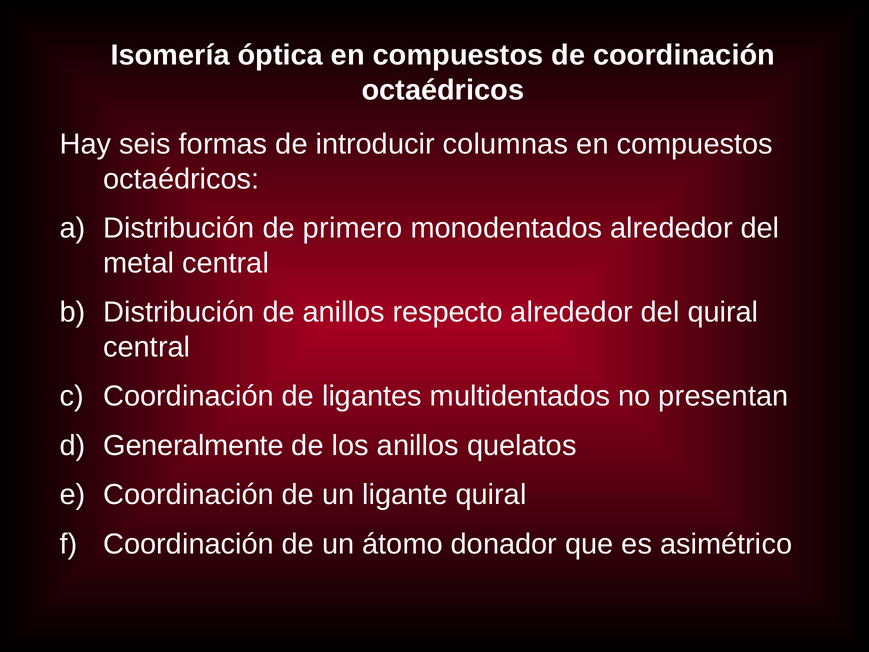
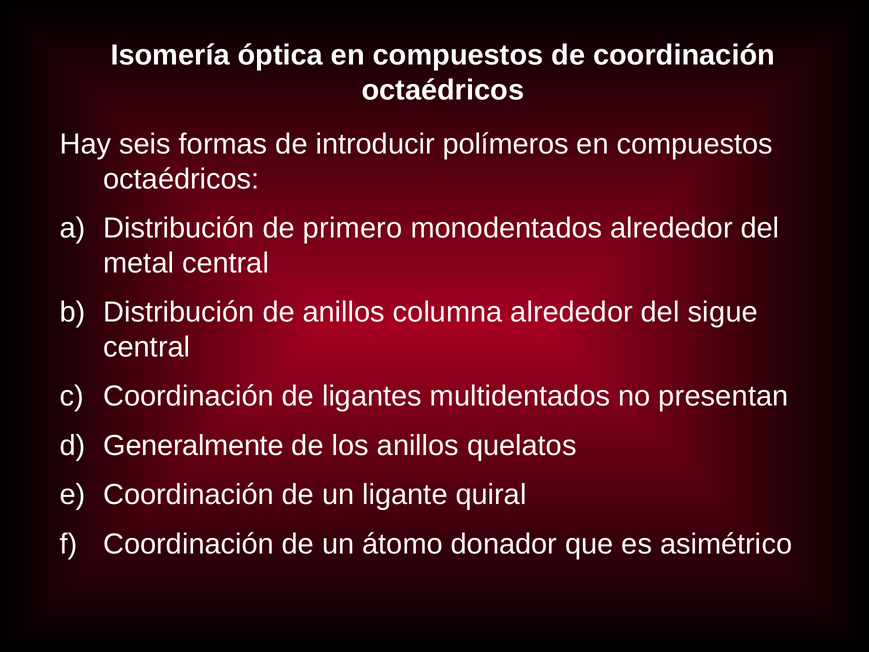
columnas: columnas -> polímeros
respecto: respecto -> columna
del quiral: quiral -> sigue
